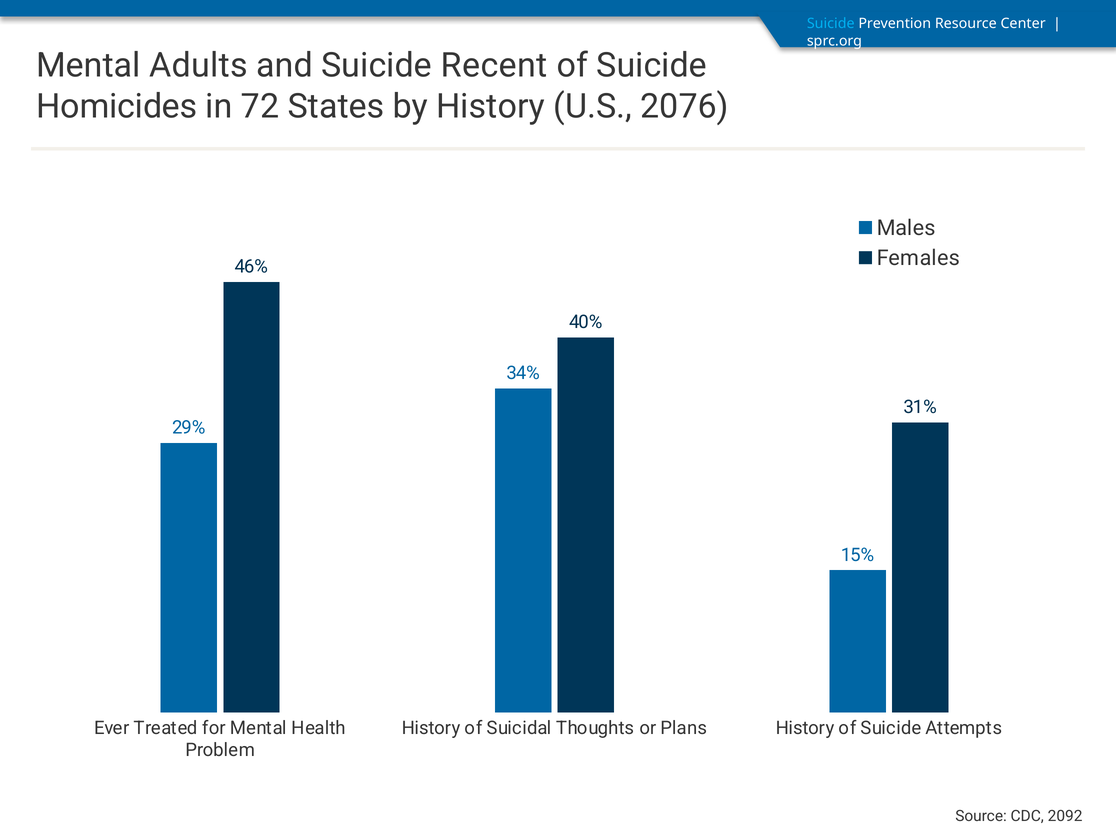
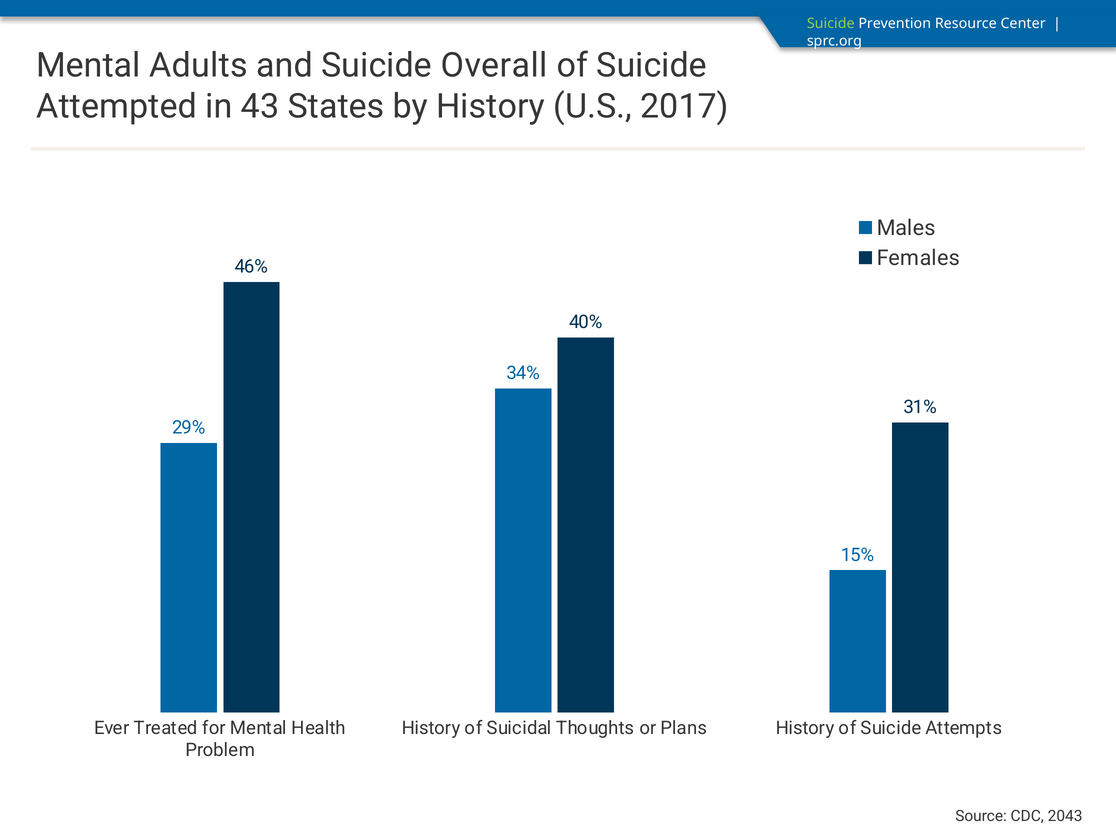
Suicide at (831, 24) colour: light blue -> light green
Recent: Recent -> Overall
Homicides: Homicides -> Attempted
72: 72 -> 43
2076: 2076 -> 2017
2092: 2092 -> 2043
